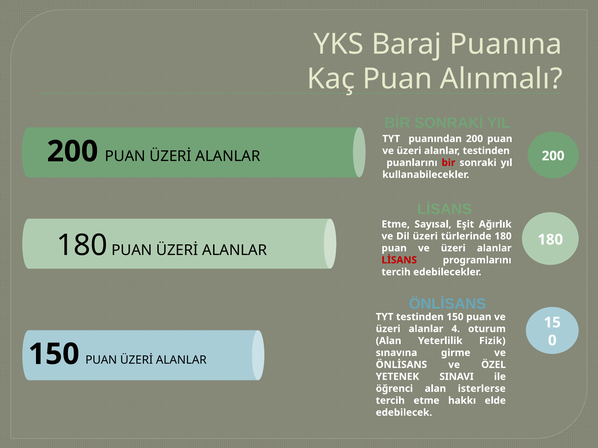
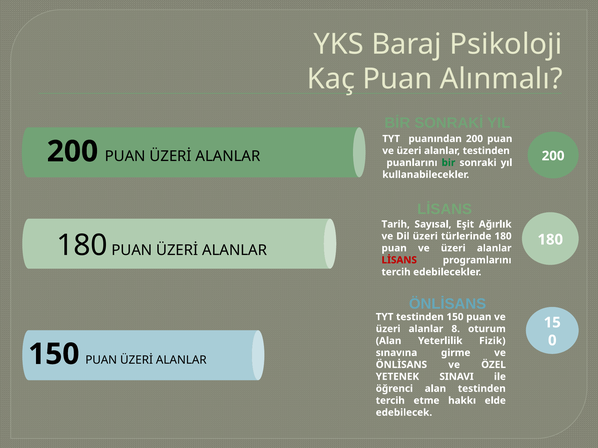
Puanına: Puanına -> Psikoloji
bir colour: red -> green
Etme at (396, 224): Etme -> Tarih
4: 4 -> 8
alan isterlerse: isterlerse -> testinden
